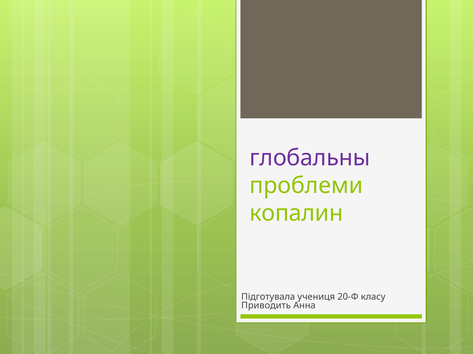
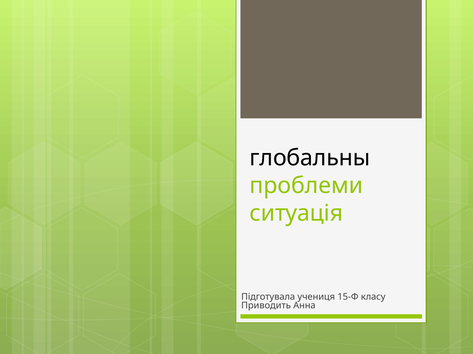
глобальны colour: purple -> black
копалин: копалин -> ситуація
20-Ф: 20-Ф -> 15-Ф
